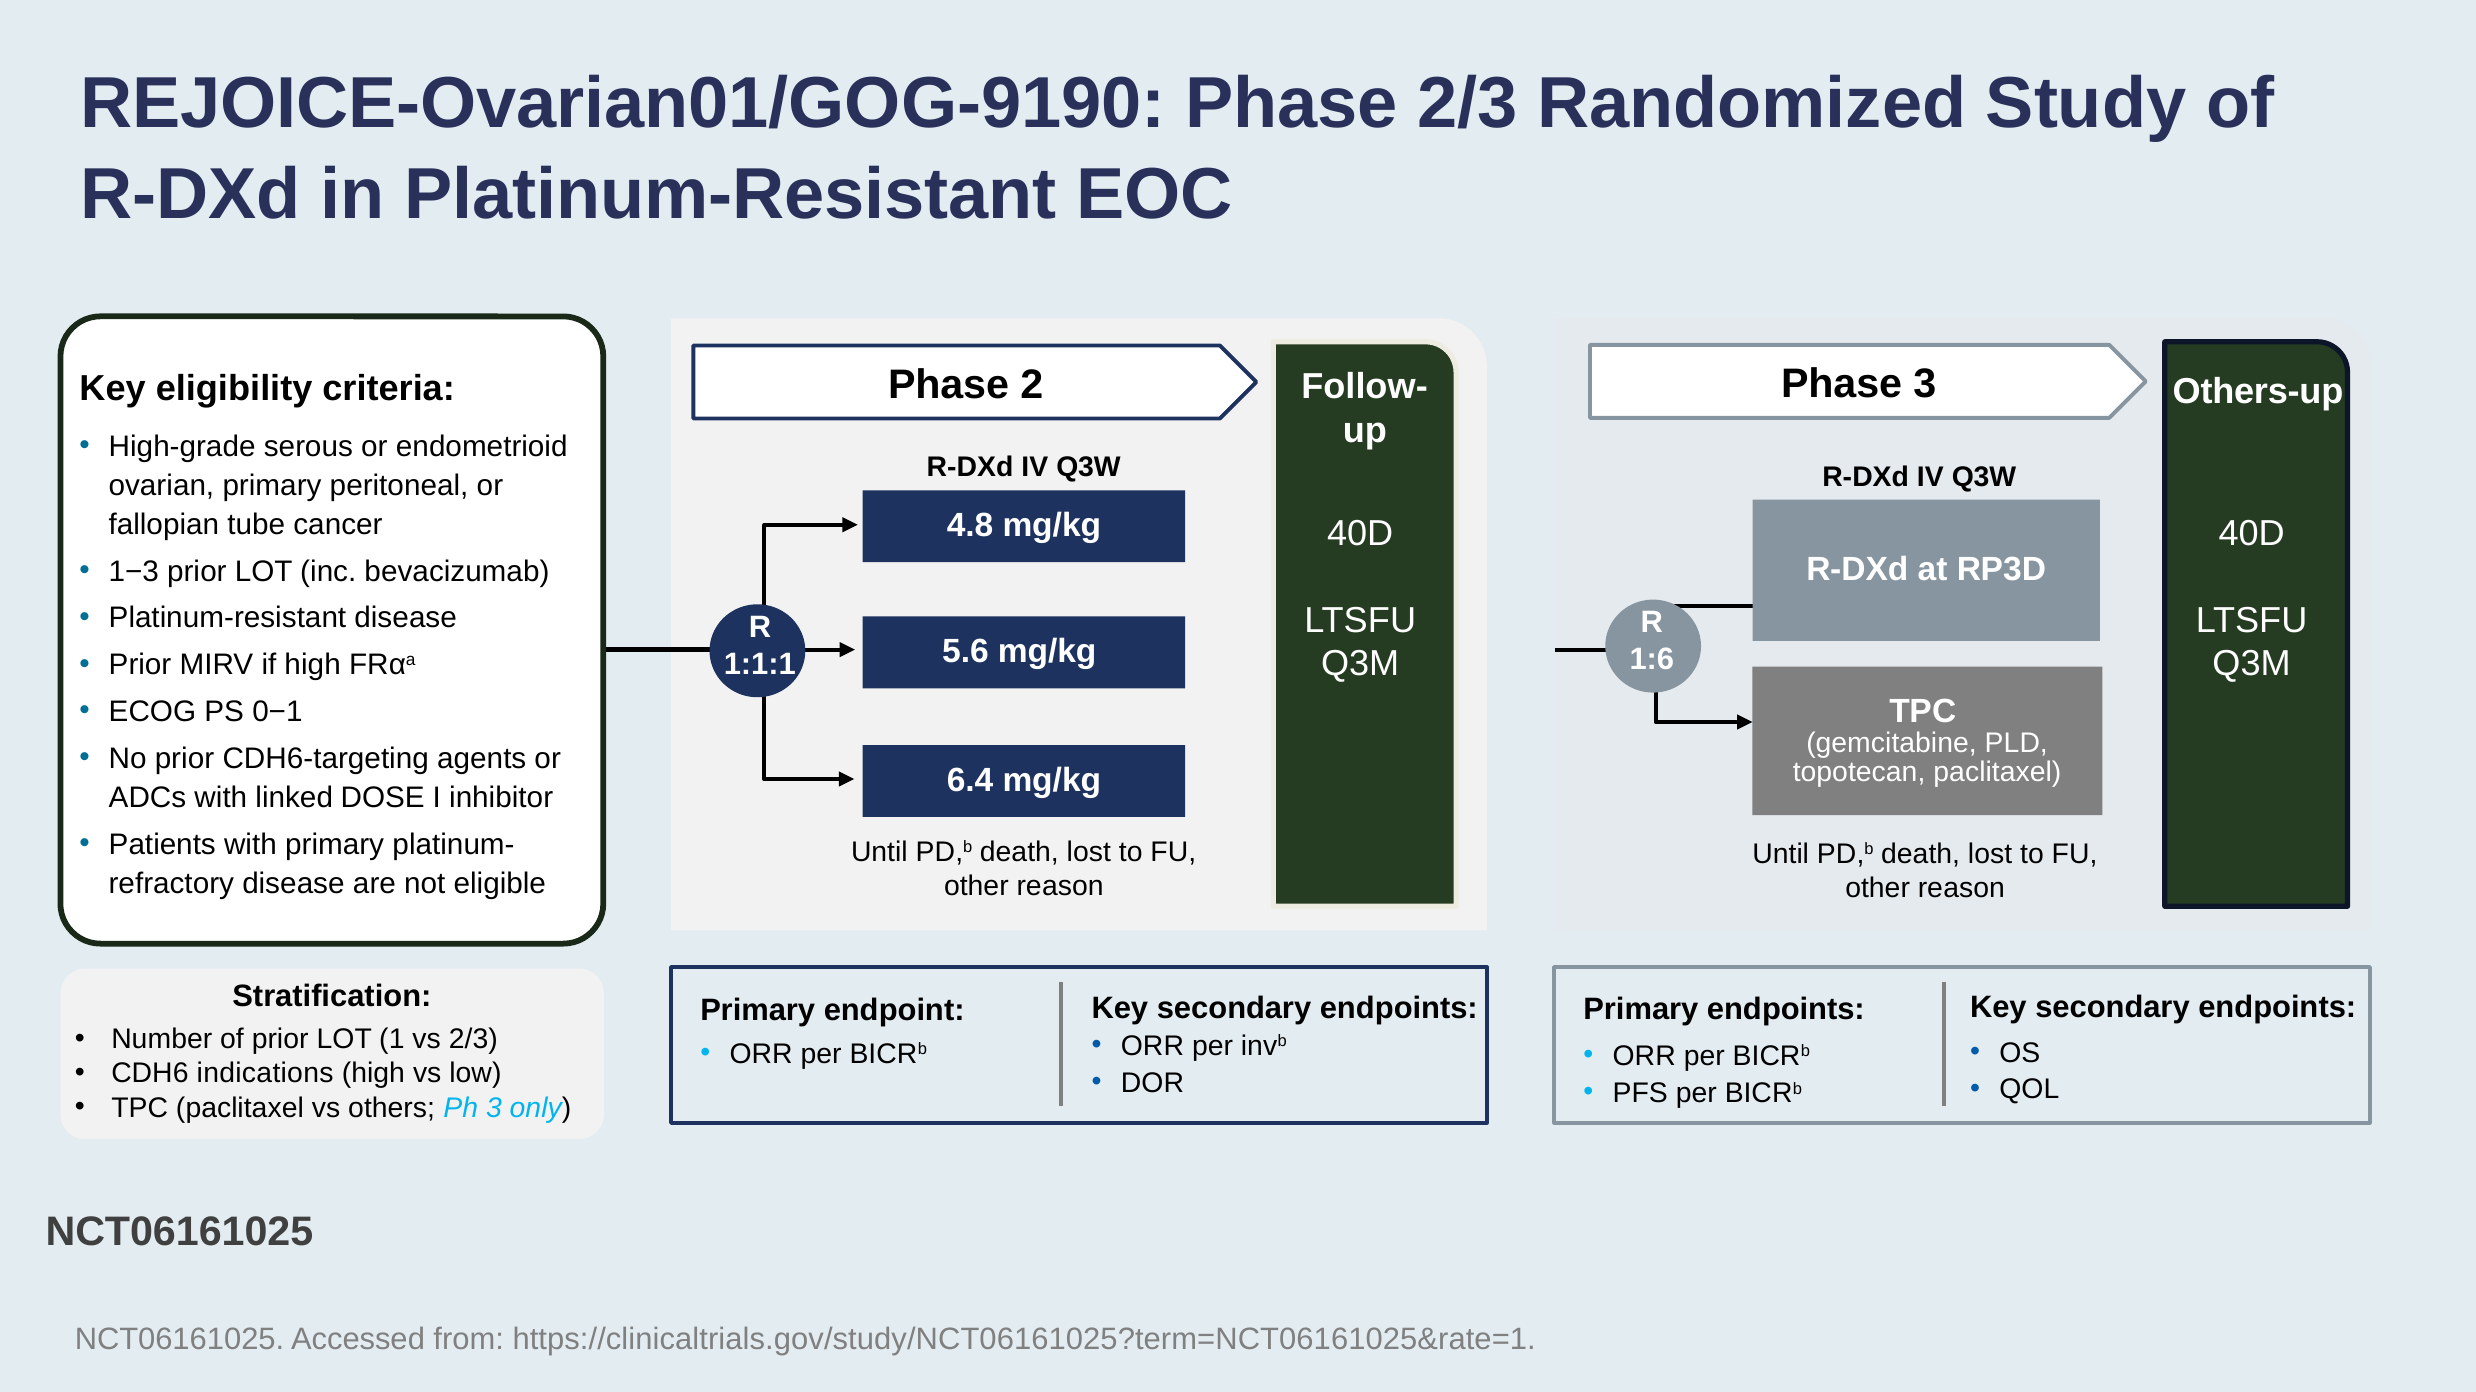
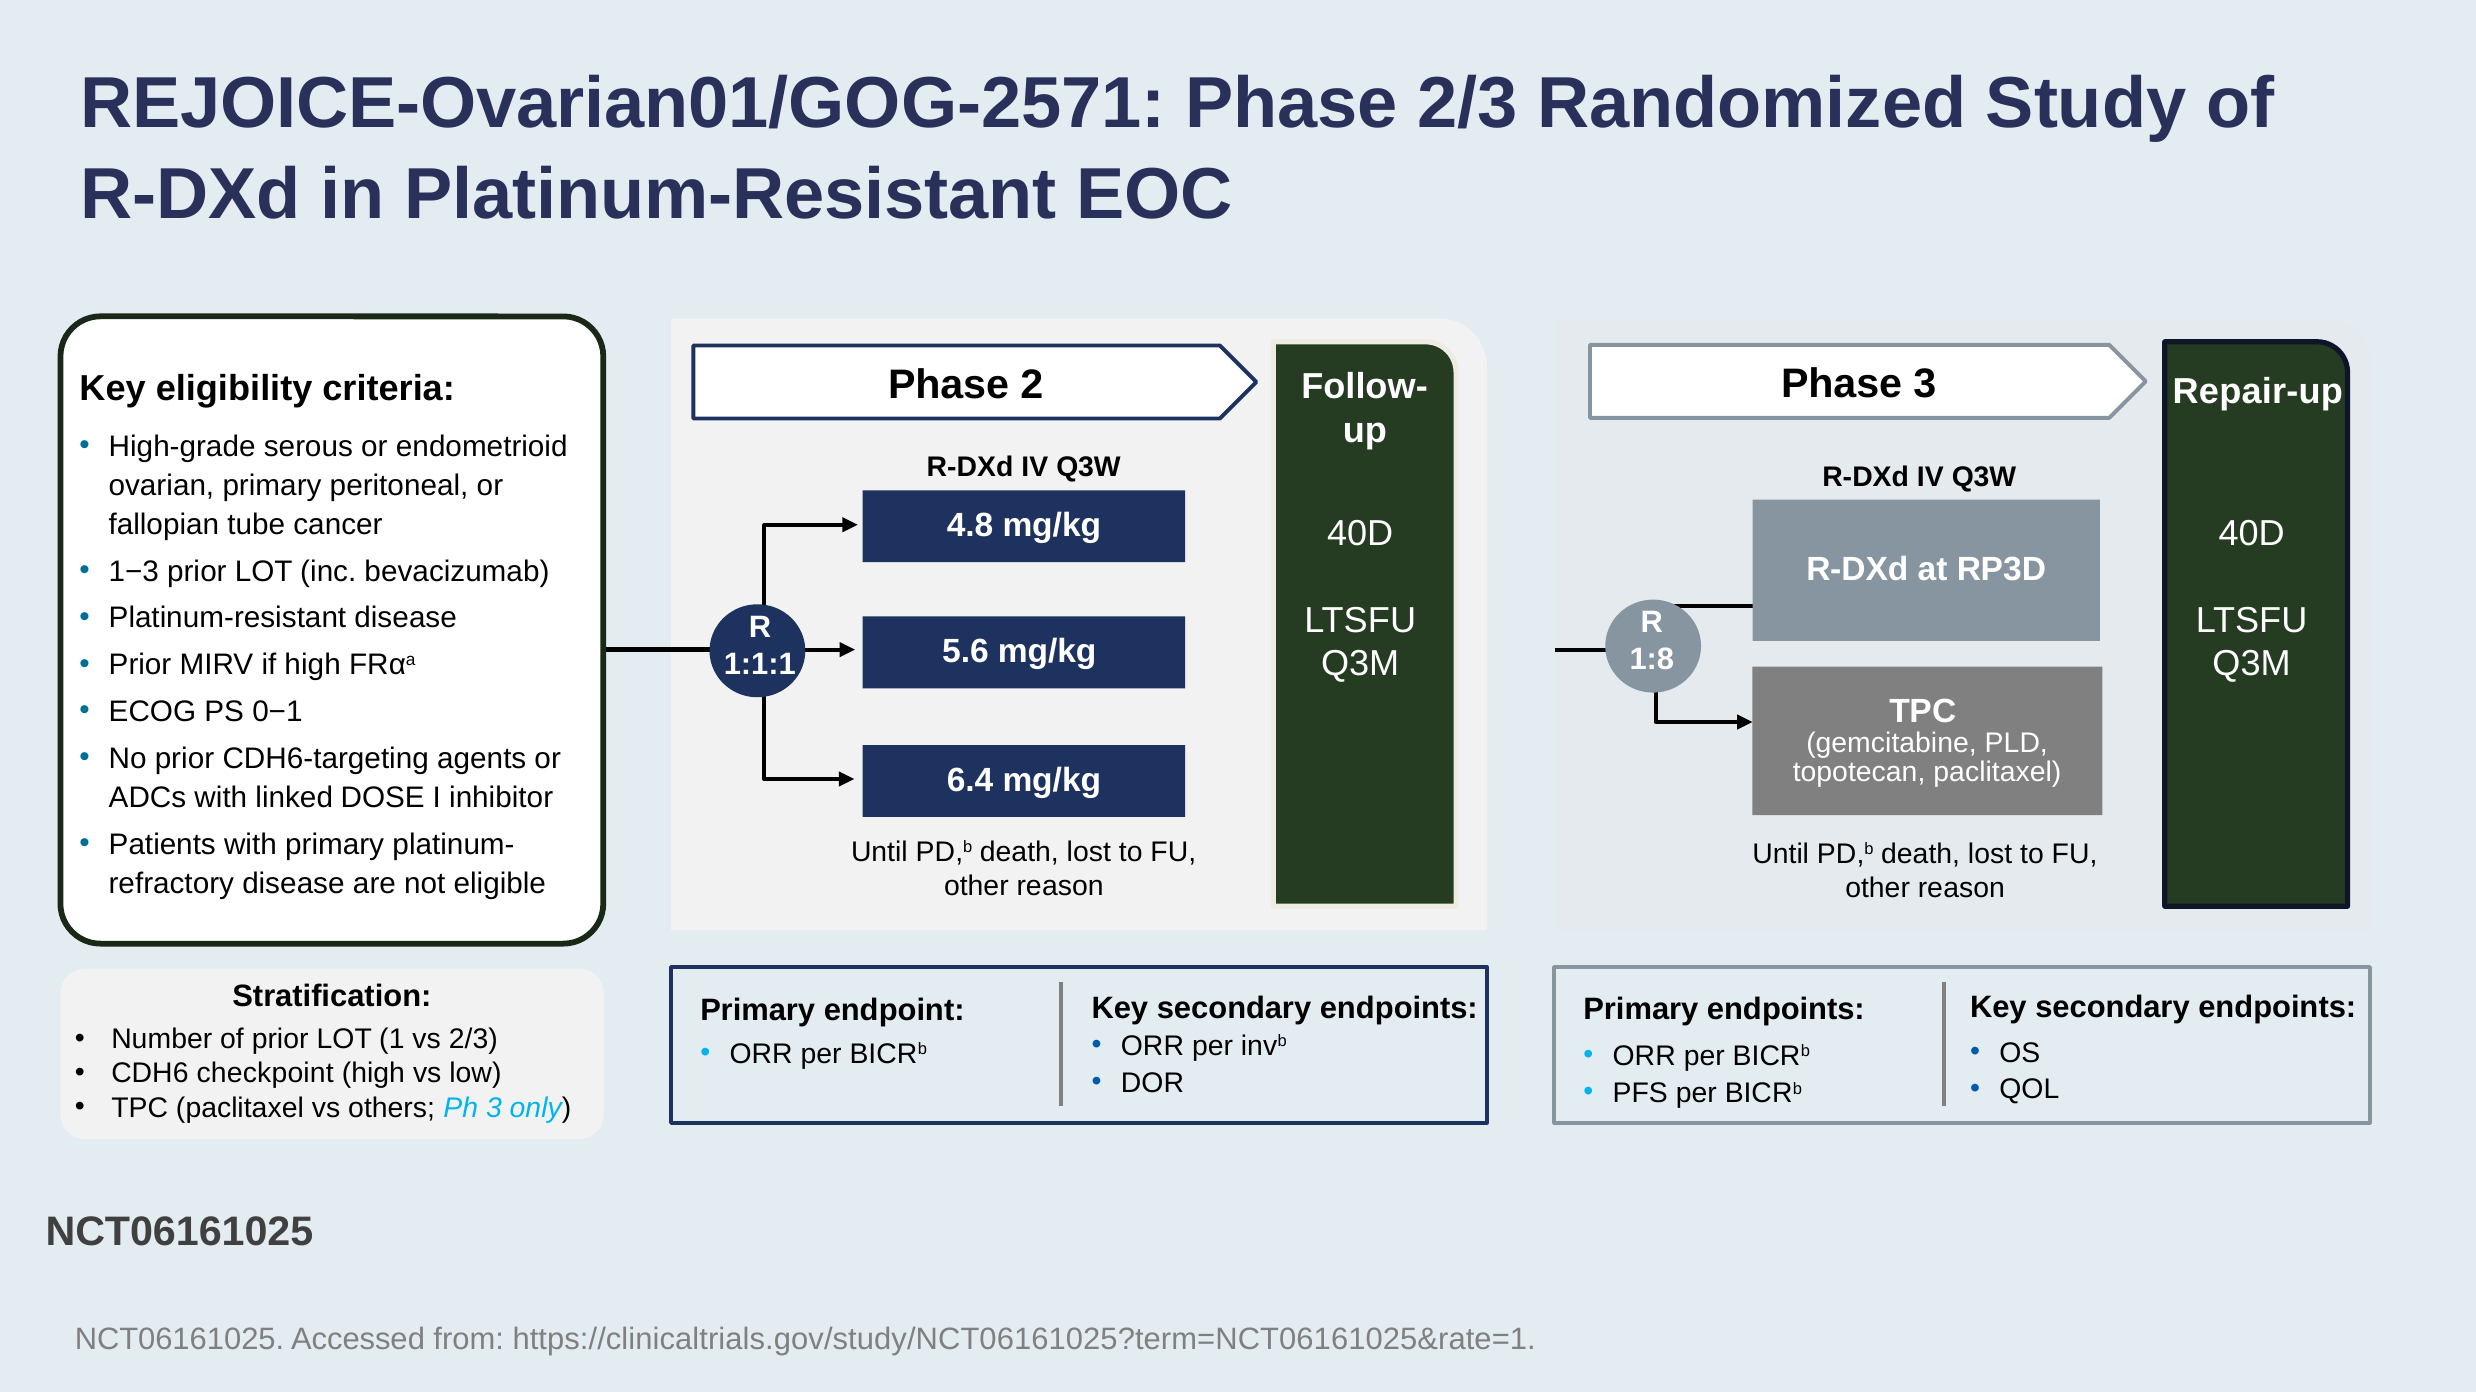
REJOICE-Ovarian01/GOG-9190: REJOICE-Ovarian01/GOG-9190 -> REJOICE-Ovarian01/GOG-2571
Others-up: Others-up -> Repair-up
1:6: 1:6 -> 1:8
indications: indications -> checkpoint
